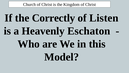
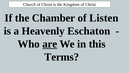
Correctly: Correctly -> Chamber
are underline: none -> present
Model: Model -> Terms
